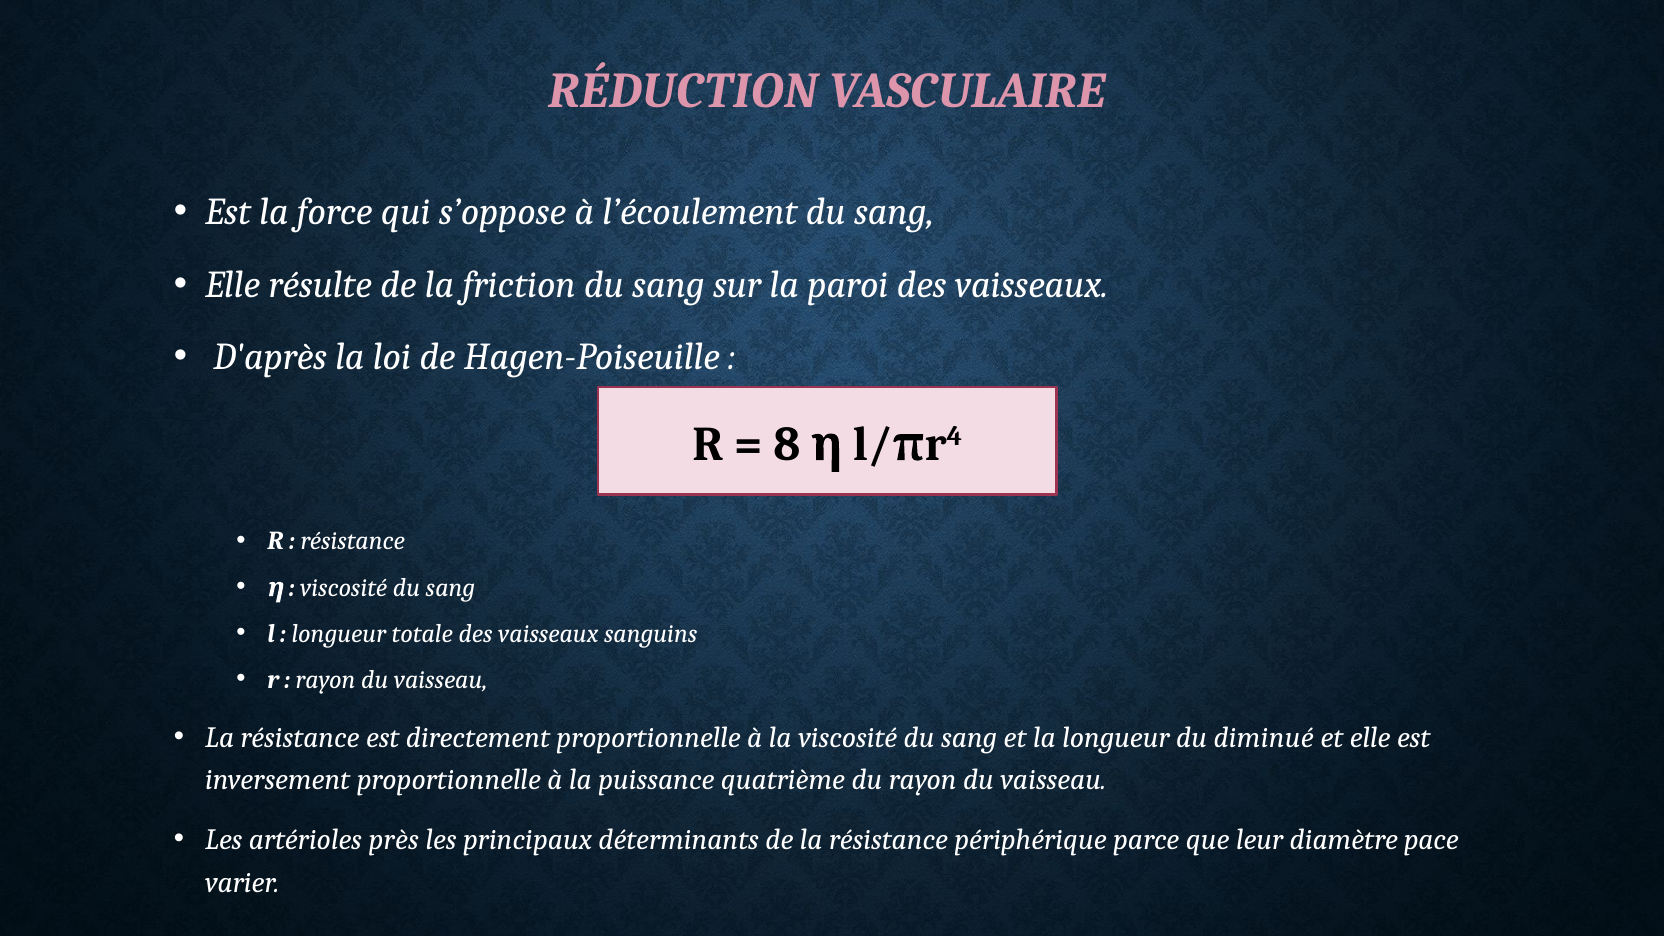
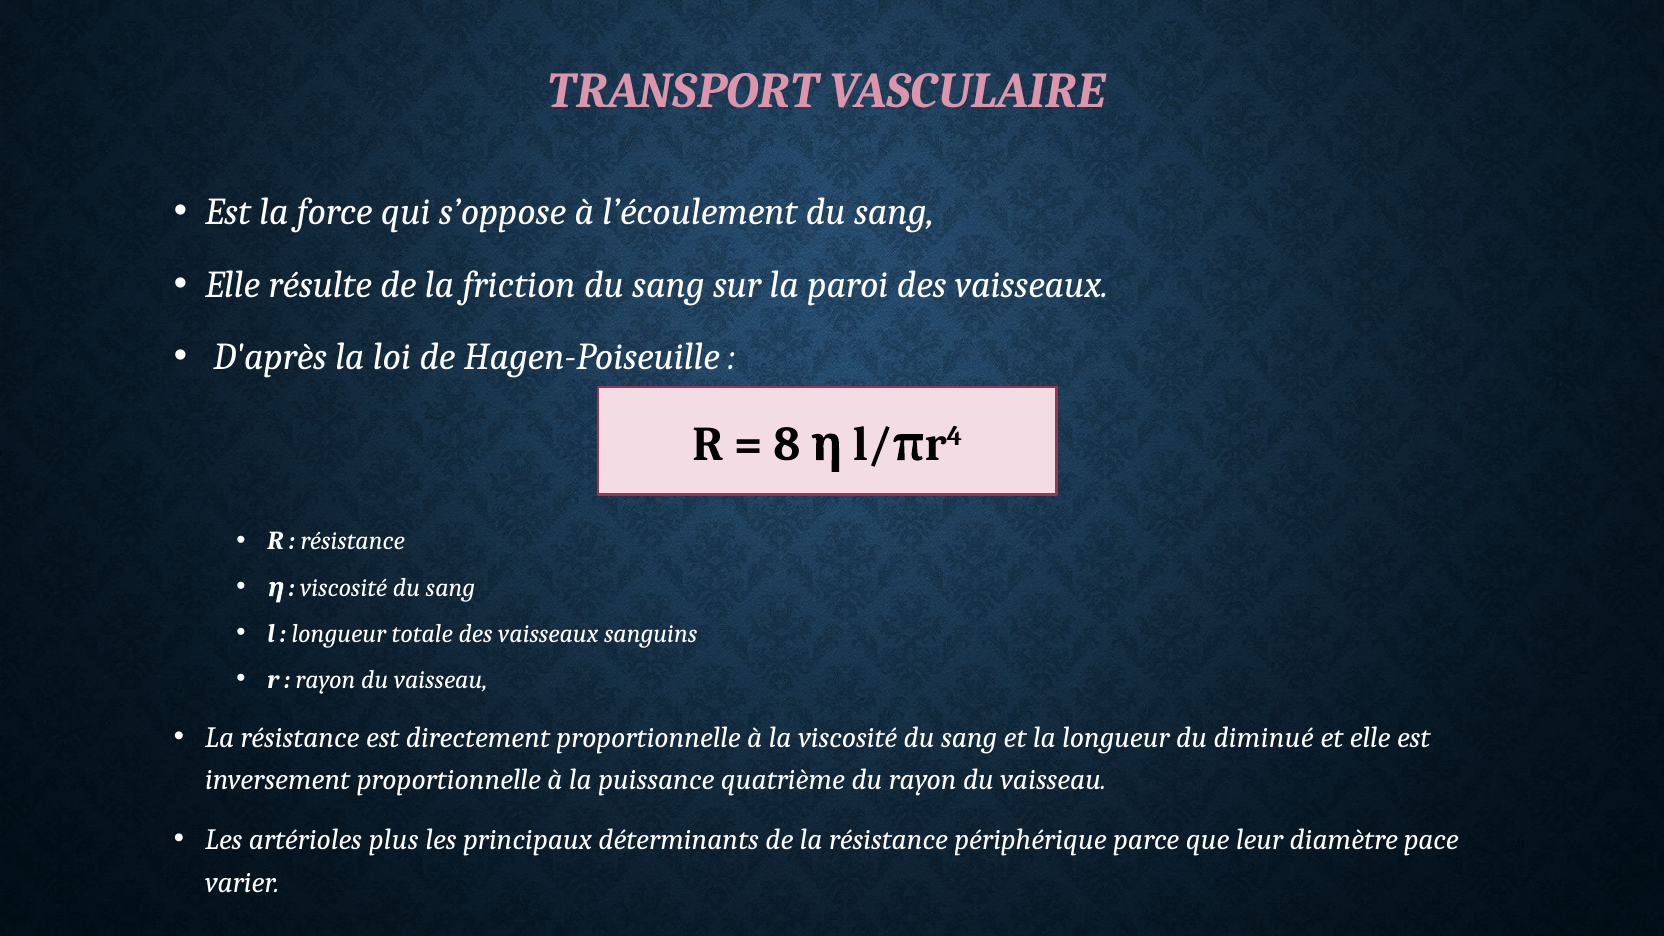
RÉDUCTION: RÉDUCTION -> TRANSPORT
près: près -> plus
